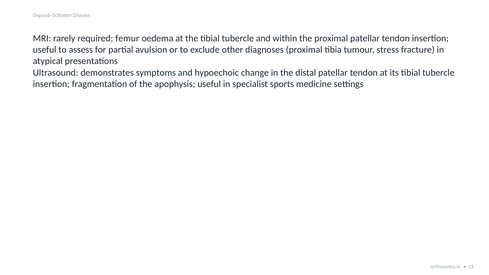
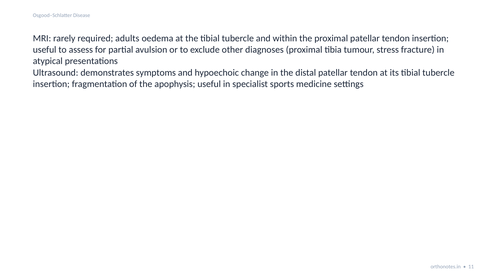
femur: femur -> adults
